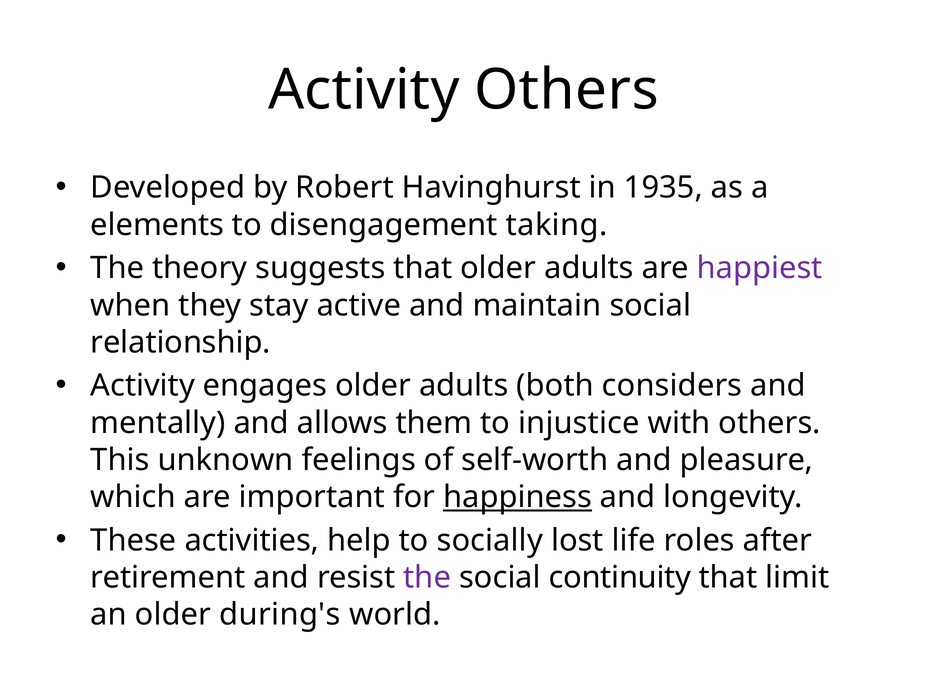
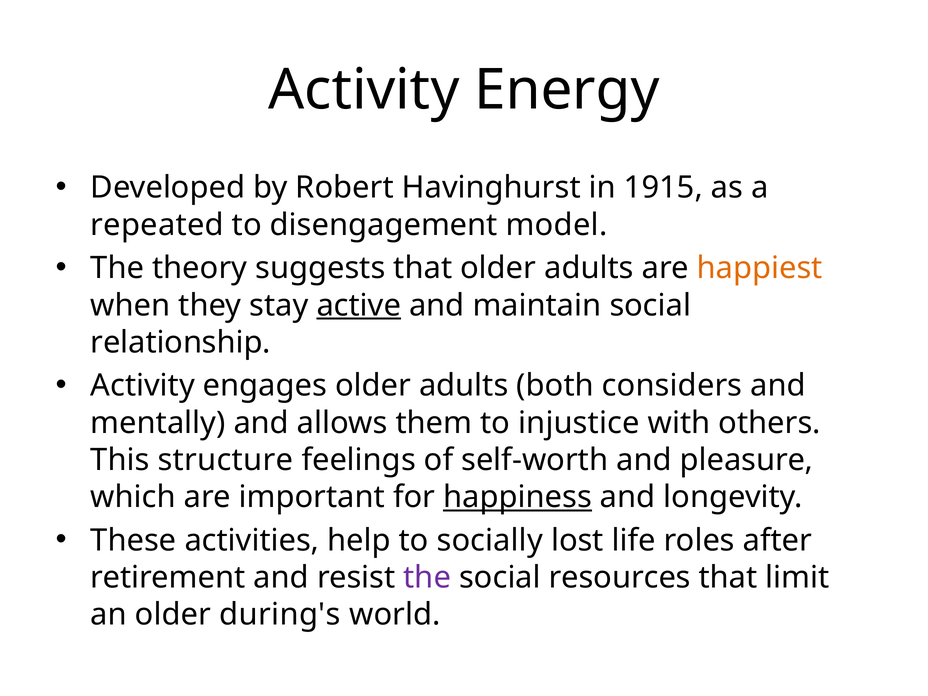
Activity Others: Others -> Energy
1935: 1935 -> 1915
elements: elements -> repeated
taking: taking -> model
happiest colour: purple -> orange
active underline: none -> present
unknown: unknown -> structure
continuity: continuity -> resources
